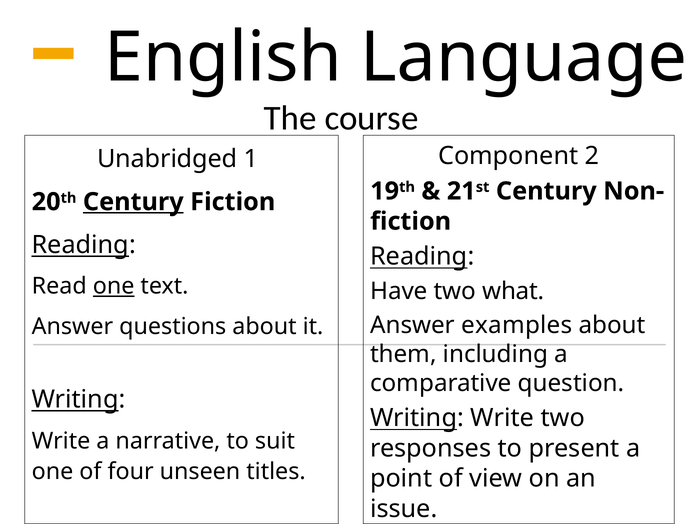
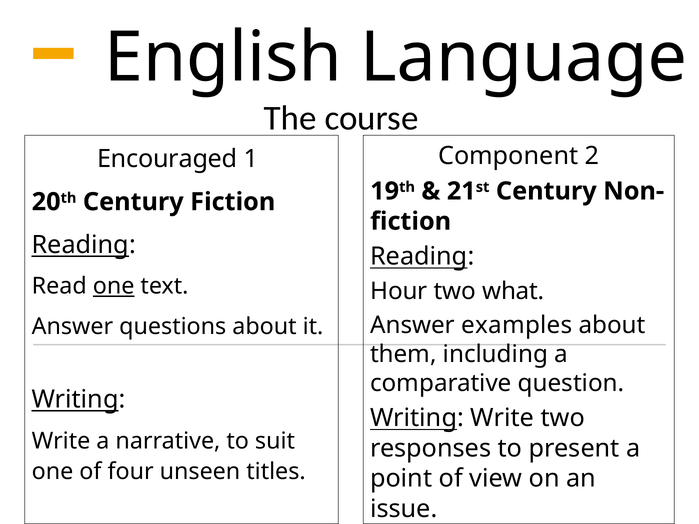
Unabridged: Unabridged -> Encouraged
Century at (133, 202) underline: present -> none
Have: Have -> Hour
